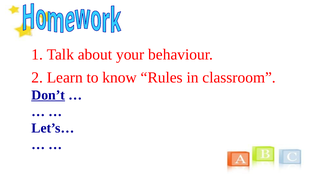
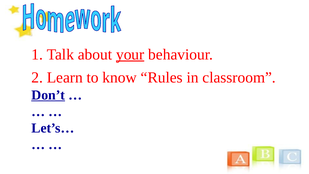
your underline: none -> present
